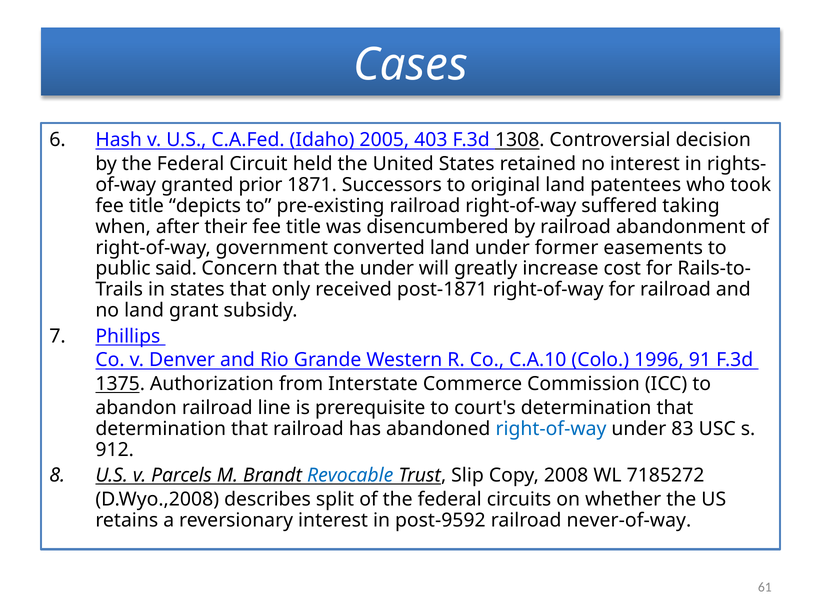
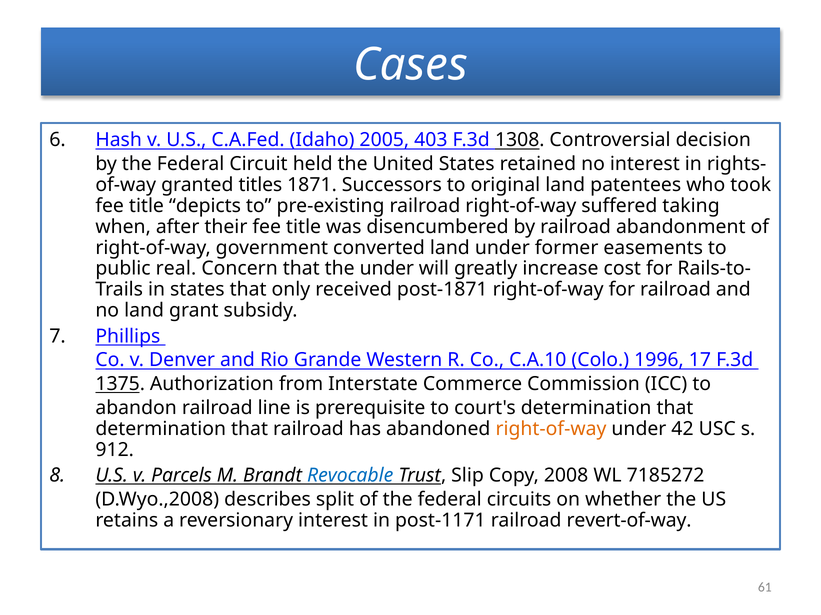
prior: prior -> titles
said: said -> real
91: 91 -> 17
right-of-way at (551, 429) colour: blue -> orange
83: 83 -> 42
post-9592: post-9592 -> post-1171
never-of-way: never-of-way -> revert-of-way
